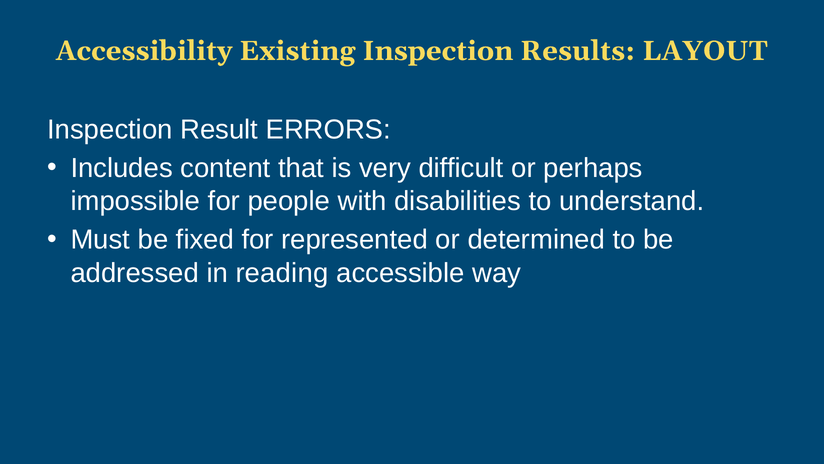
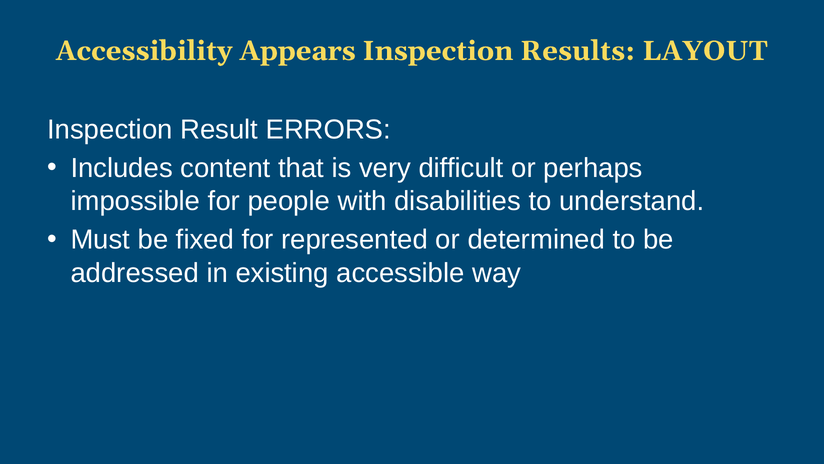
Existing: Existing -> Appears
reading: reading -> existing
